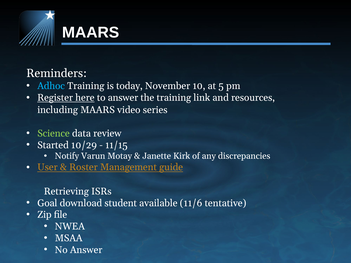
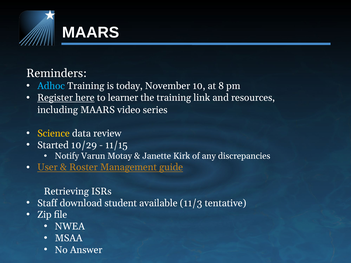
5: 5 -> 8
to answer: answer -> learner
Science colour: light green -> yellow
Goal: Goal -> Staff
11/6: 11/6 -> 11/3
